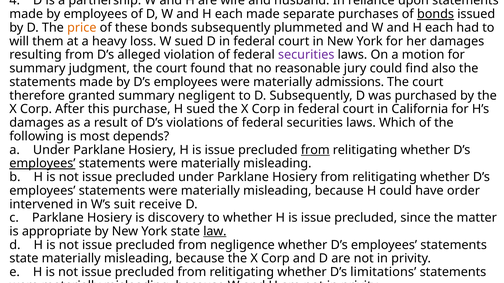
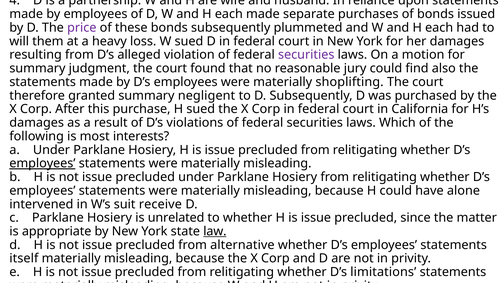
bonds at (436, 14) underline: present -> none
price colour: orange -> purple
admissions: admissions -> shoplifting
depends: depends -> interests
from at (315, 150) underline: present -> none
order: order -> alone
discovery: discovery -> unrelated
negligence: negligence -> alternative
state at (24, 259): state -> itself
